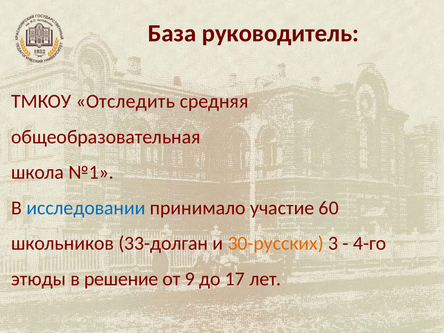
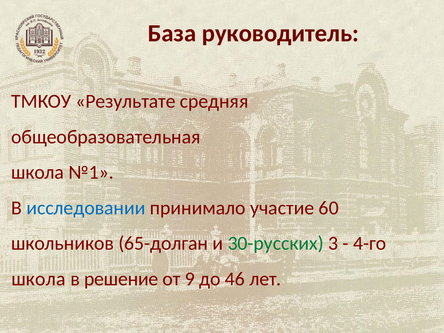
Отследить: Отследить -> Результате
33-долган: 33-долган -> 65-долган
30-русских colour: orange -> green
этюды at (39, 279): этюды -> школа
17: 17 -> 46
